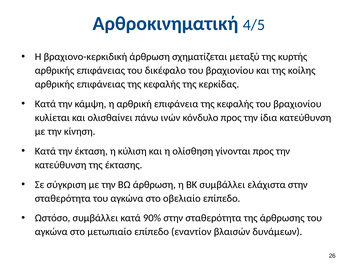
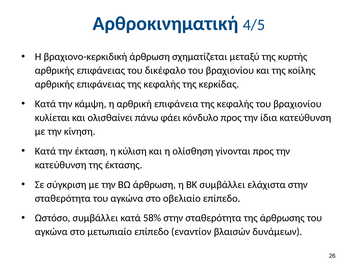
ινών: ινών -> φάει
90%: 90% -> 58%
